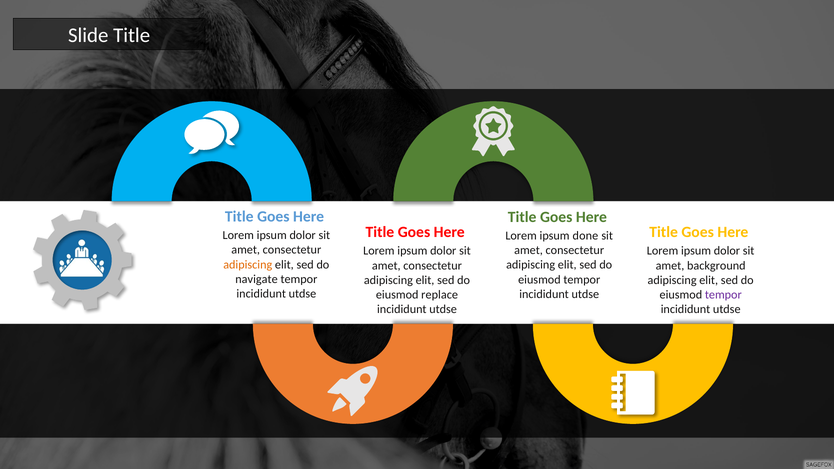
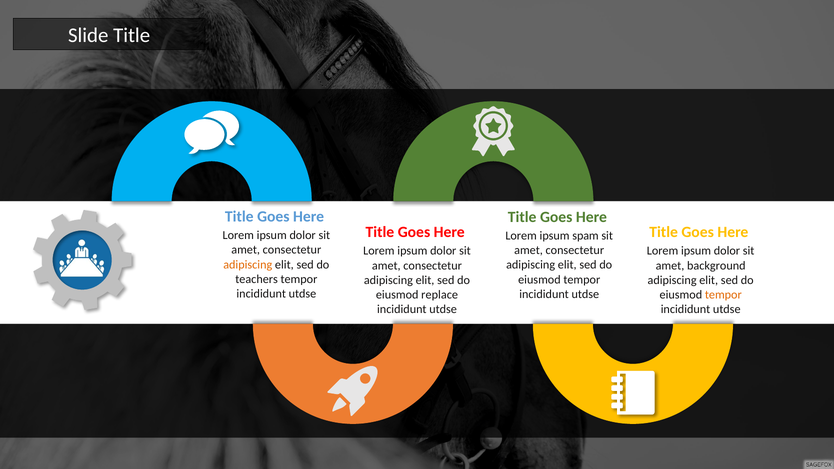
done: done -> spam
navigate: navigate -> teachers
tempor at (723, 295) colour: purple -> orange
